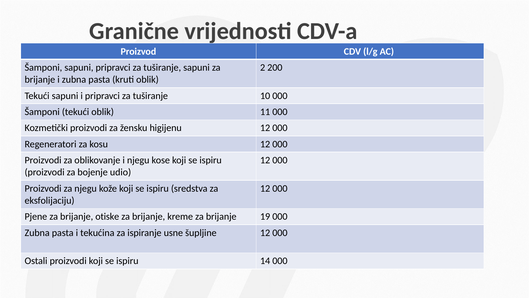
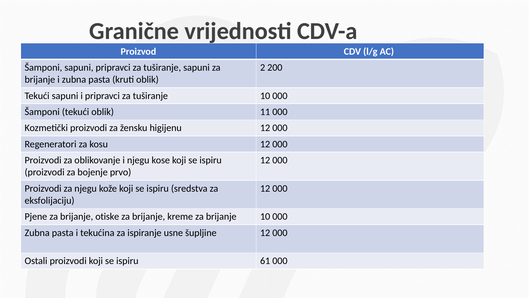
udio: udio -> prvo
brijanje 19: 19 -> 10
14: 14 -> 61
